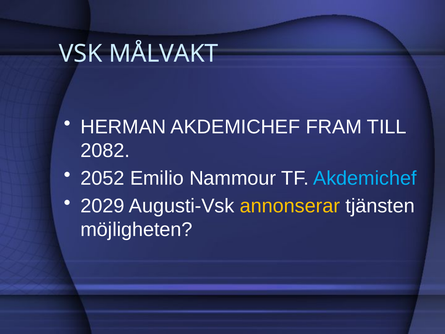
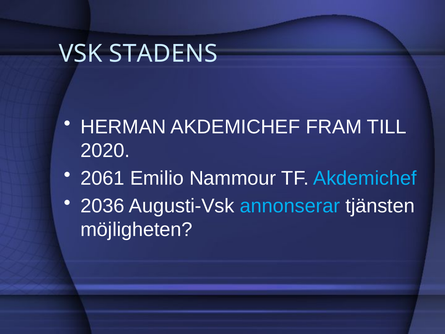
MÅLVAKT: MÅLVAKT -> STADENS
2082: 2082 -> 2020
2052: 2052 -> 2061
2029: 2029 -> 2036
annonserar colour: yellow -> light blue
